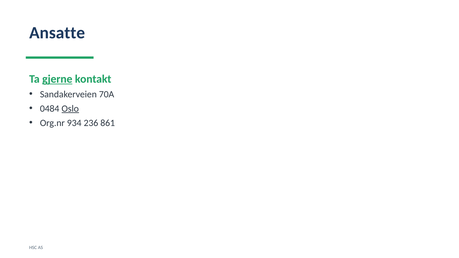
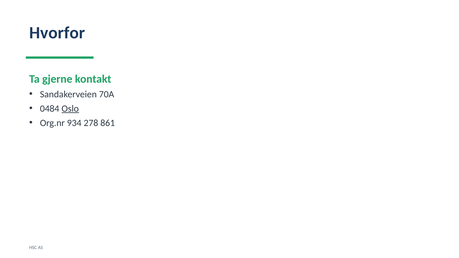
Ansatte: Ansatte -> Hvorfor
gjerne underline: present -> none
236: 236 -> 278
